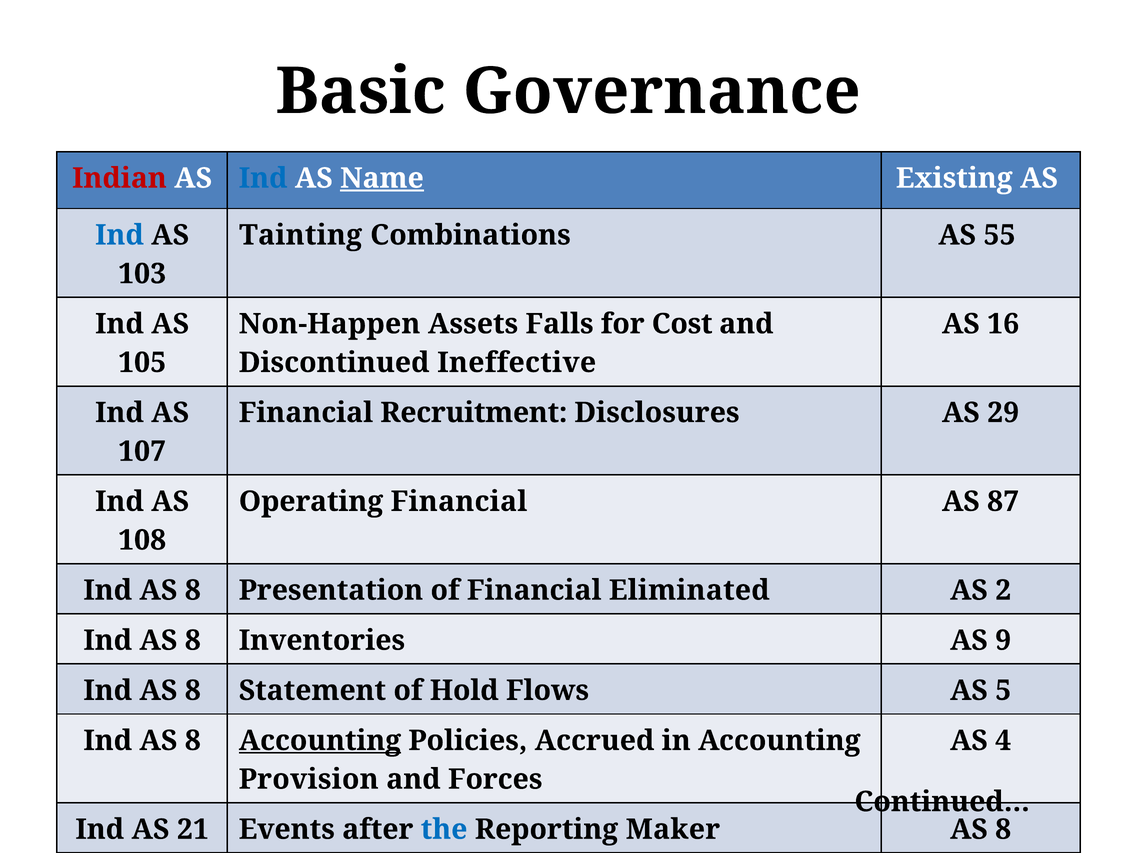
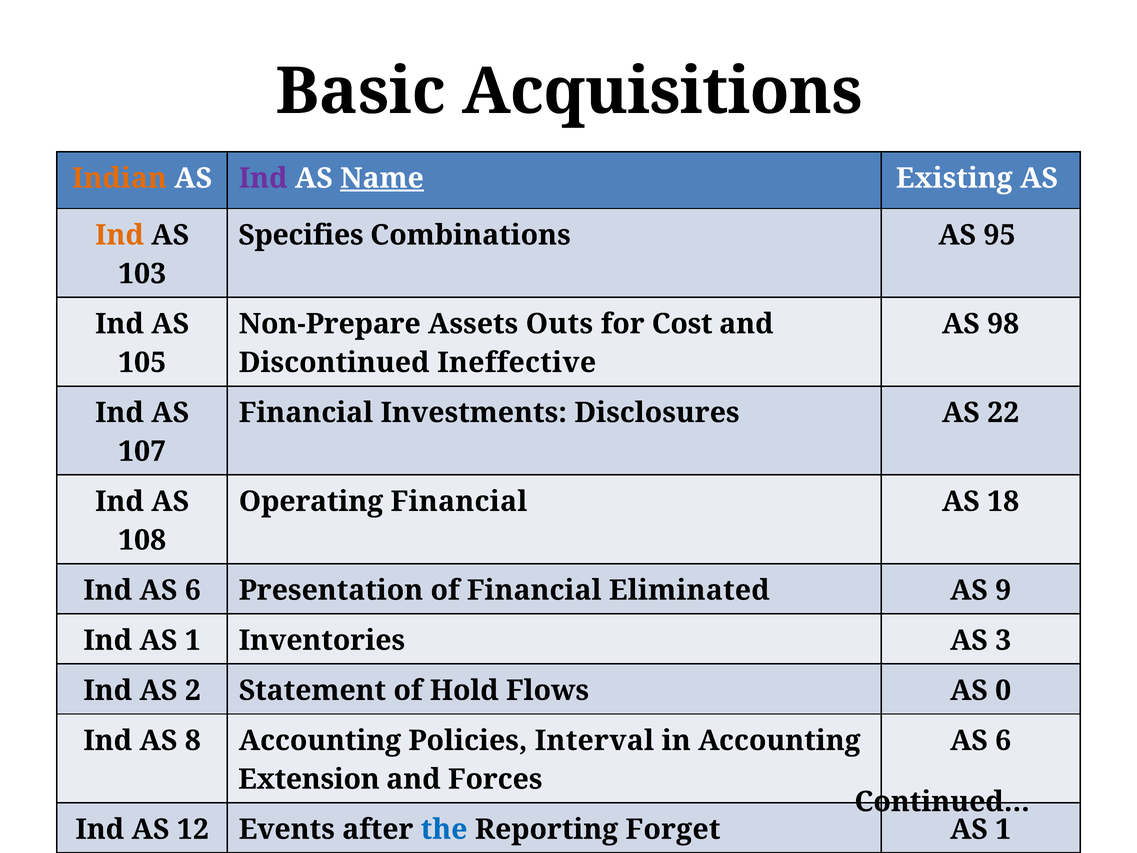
Governance: Governance -> Acquisitions
Indian colour: red -> orange
Ind at (263, 178) colour: blue -> purple
Ind at (120, 235) colour: blue -> orange
Tainting: Tainting -> Specifies
55: 55 -> 95
Non-Happen: Non-Happen -> Non-Prepare
Falls: Falls -> Outs
16: 16 -> 98
Recruitment: Recruitment -> Investments
29: 29 -> 22
87: 87 -> 18
8 at (193, 590): 8 -> 6
2: 2 -> 9
8 at (193, 640): 8 -> 1
9: 9 -> 3
8 at (193, 690): 8 -> 2
5: 5 -> 0
Accounting at (320, 740) underline: present -> none
Accrued: Accrued -> Interval
4 at (1003, 740): 4 -> 6
Provision: Provision -> Extension
21: 21 -> 12
Maker: Maker -> Forget
8 at (1003, 829): 8 -> 1
